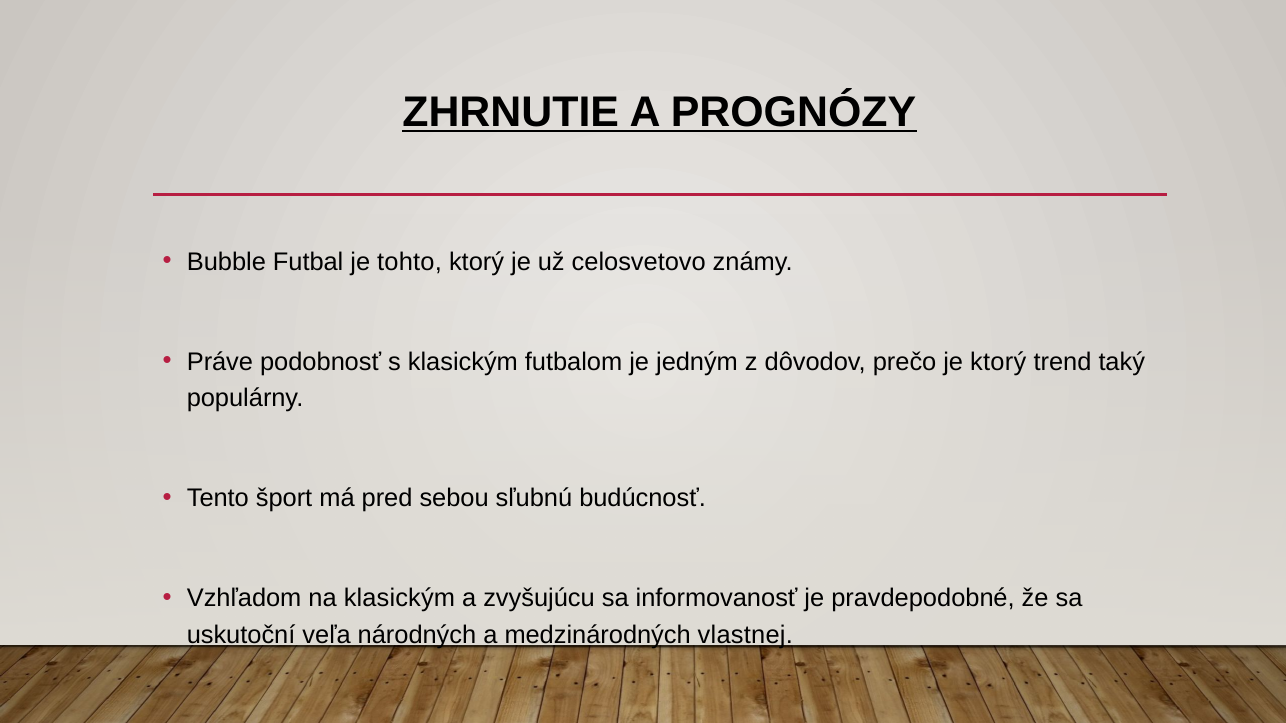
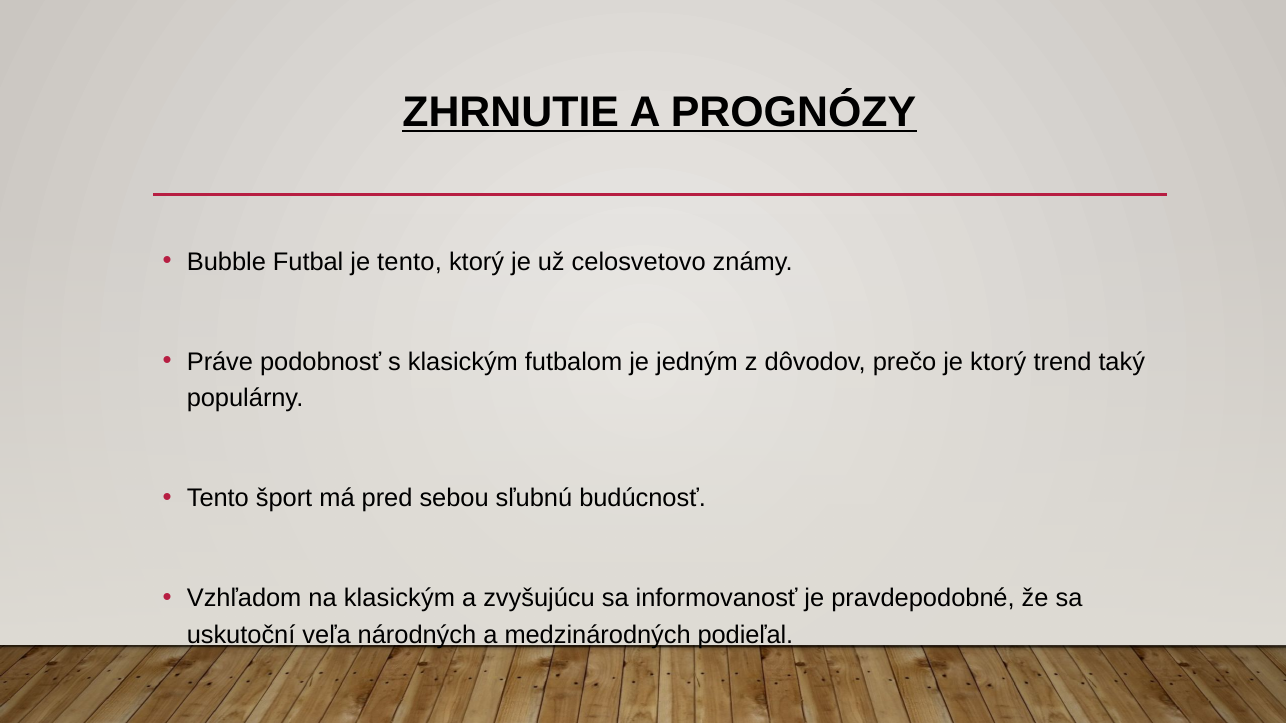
je tohto: tohto -> tento
vlastnej: vlastnej -> podieľal
